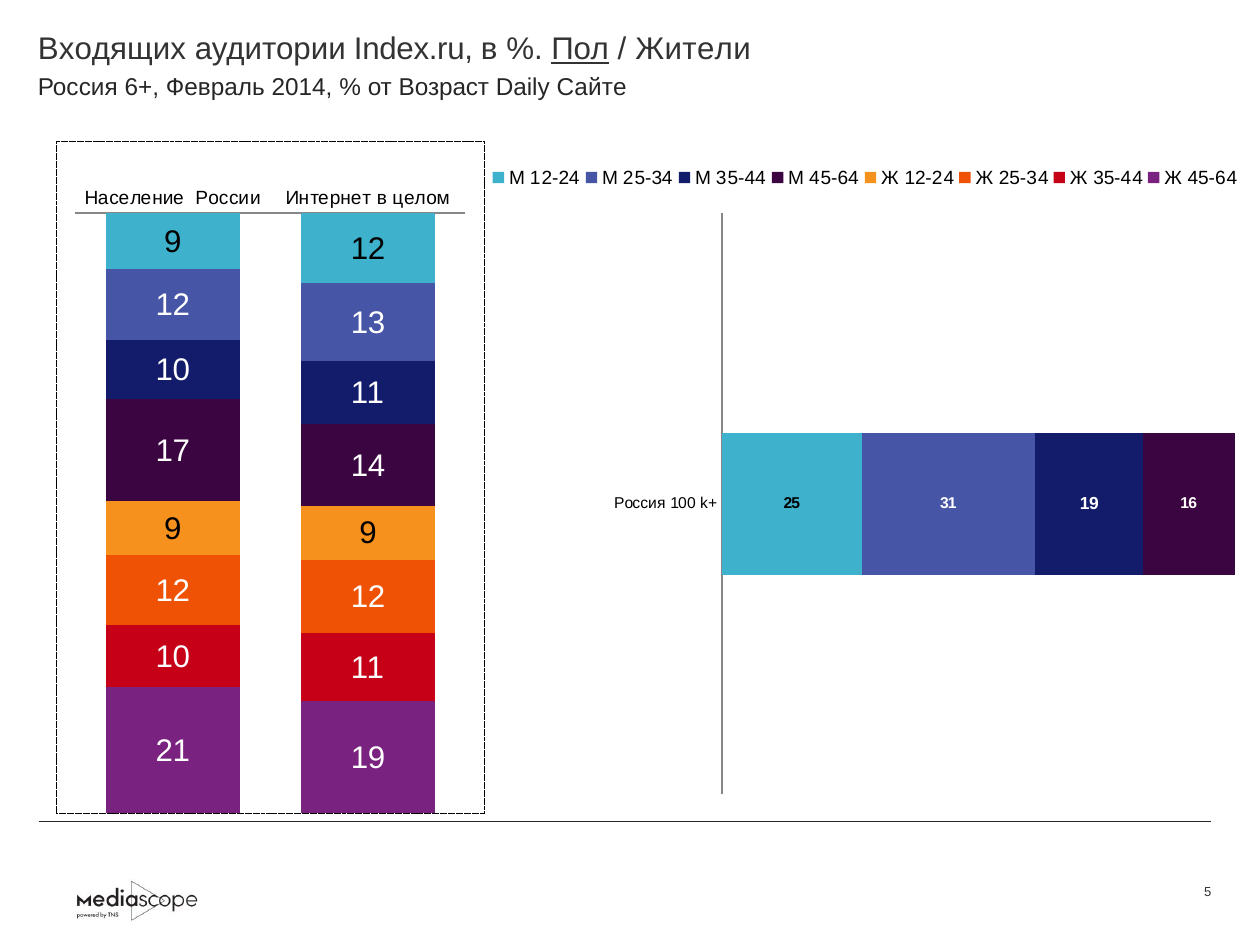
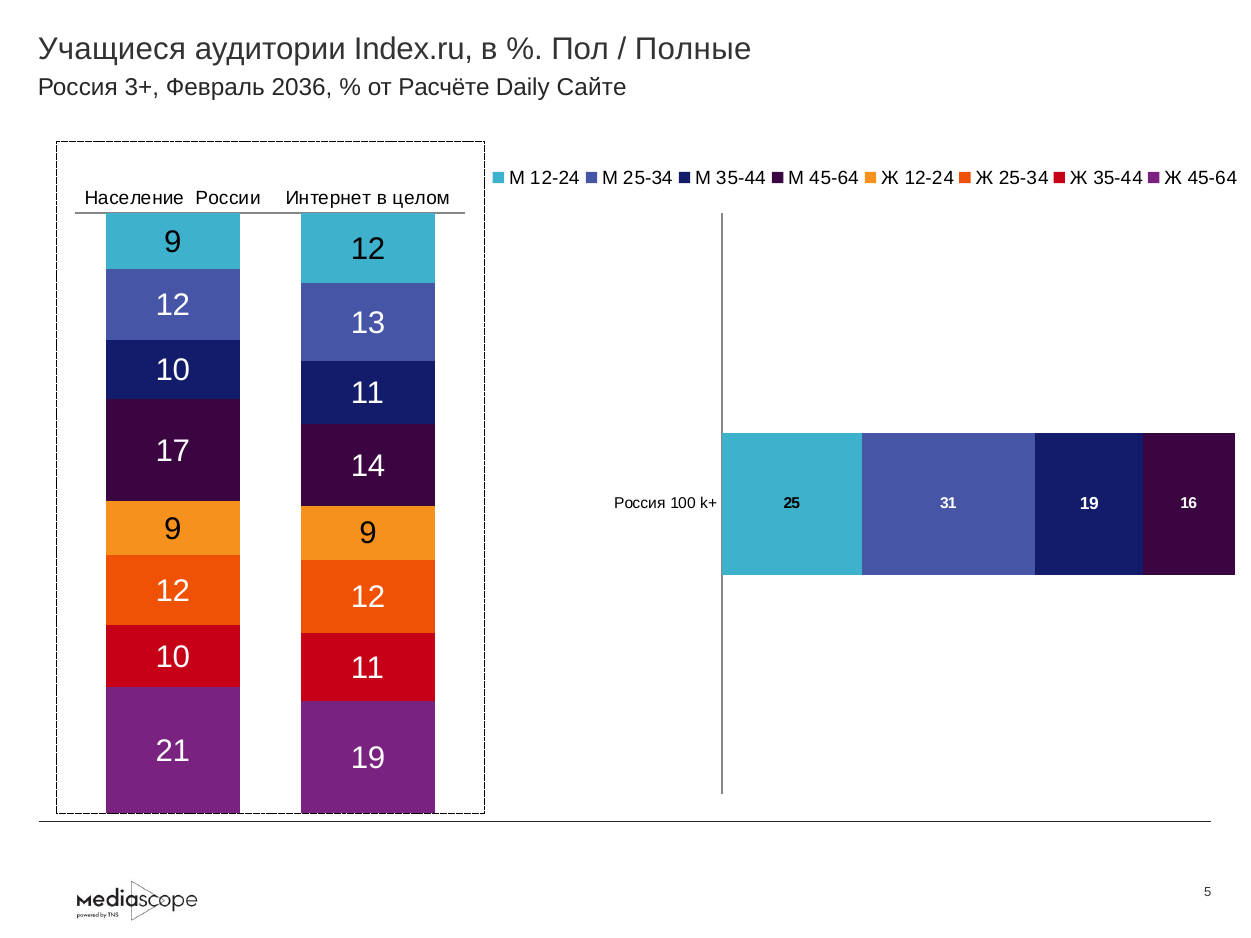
Входящих: Входящих -> Учащиеся
Пол underline: present -> none
Жители: Жители -> Полные
6+: 6+ -> 3+
2014: 2014 -> 2036
Возраст: Возраст -> Расчёте
